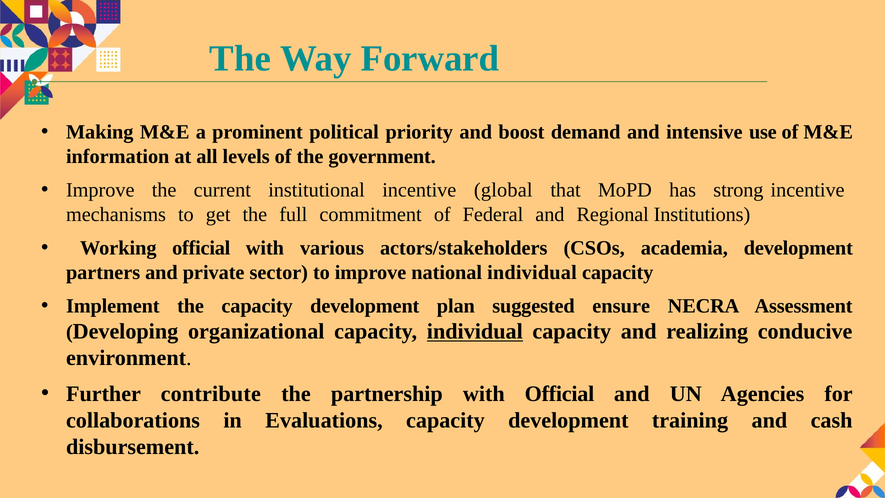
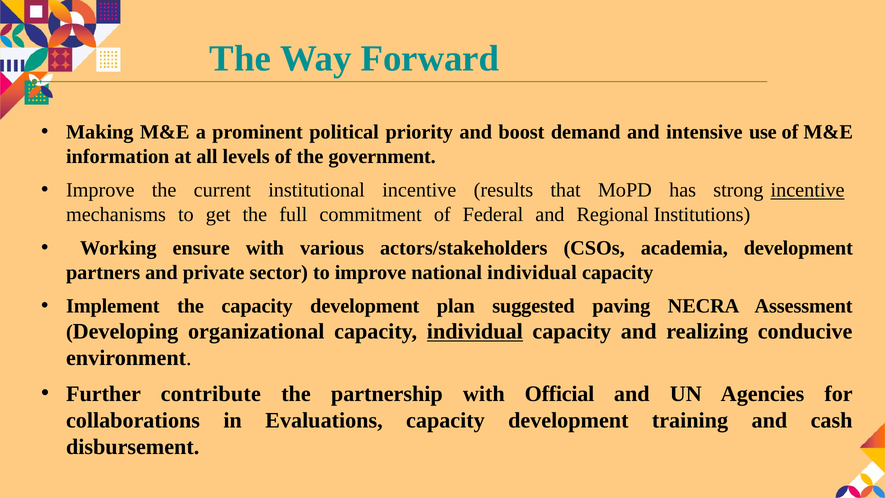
global: global -> results
incentive at (808, 190) underline: none -> present
Working official: official -> ensure
ensure: ensure -> paving
